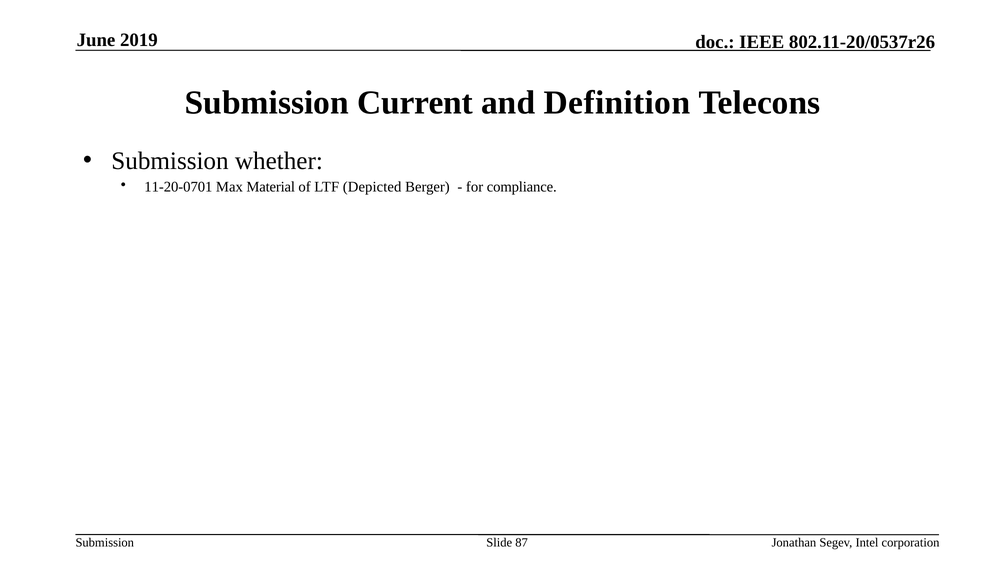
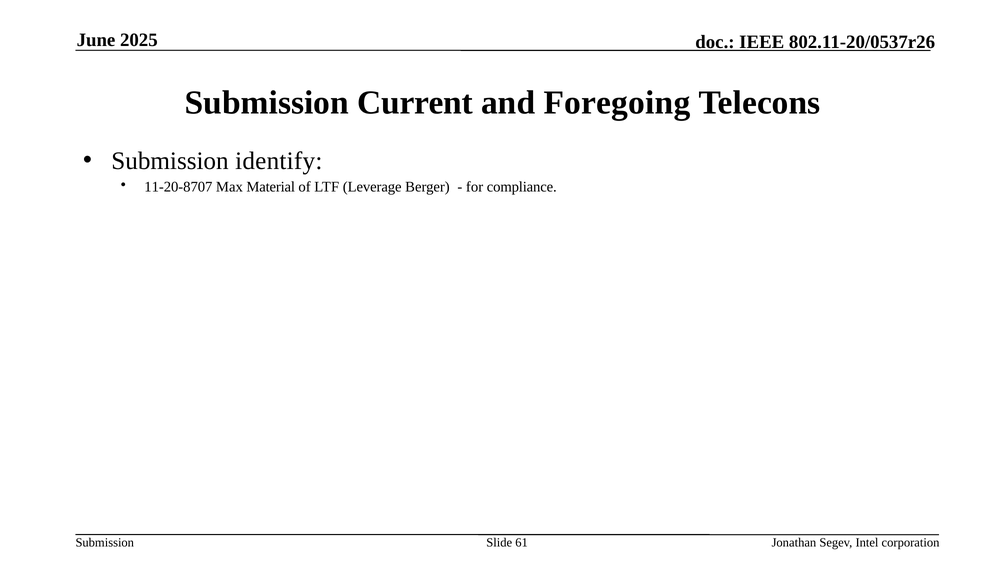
2019: 2019 -> 2025
Definition: Definition -> Foregoing
whether: whether -> identify
11-20-0701: 11-20-0701 -> 11-20-8707
Depicted: Depicted -> Leverage
87: 87 -> 61
